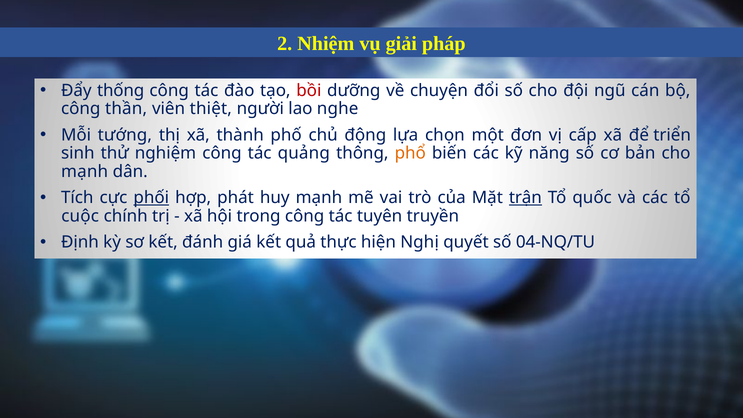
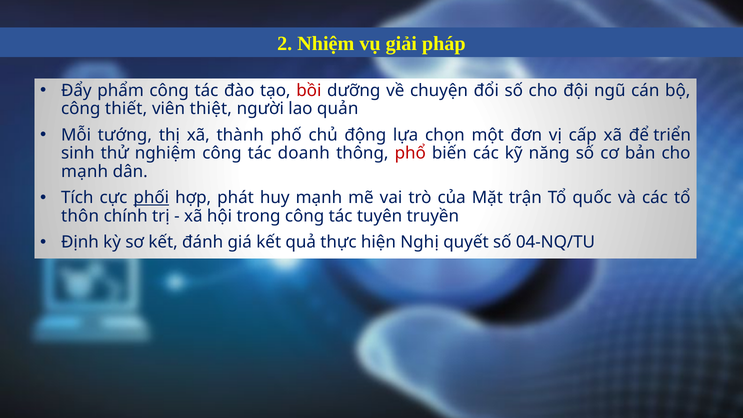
thống: thống -> phẩm
thần: thần -> thiết
nghe: nghe -> quản
quảng: quảng -> doanh
phổ colour: orange -> red
trận underline: present -> none
cuộc: cuộc -> thôn
